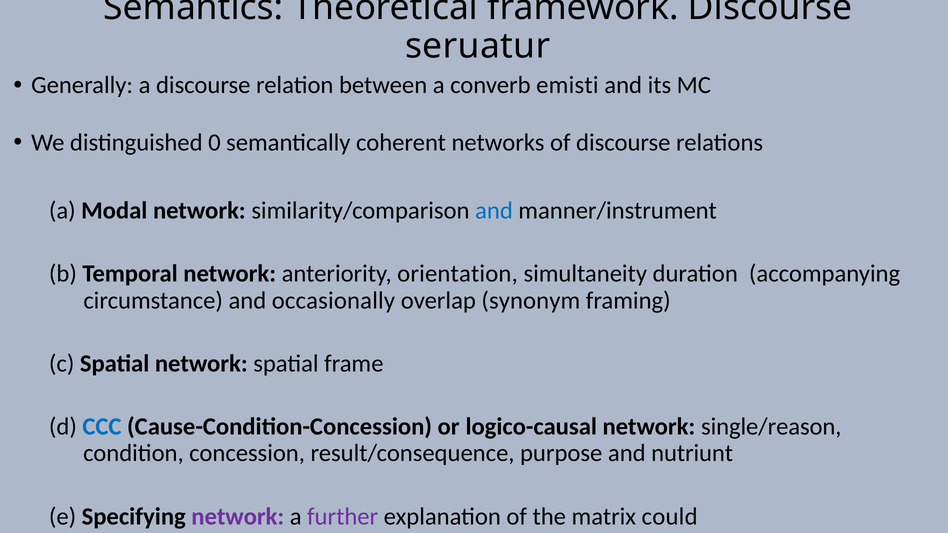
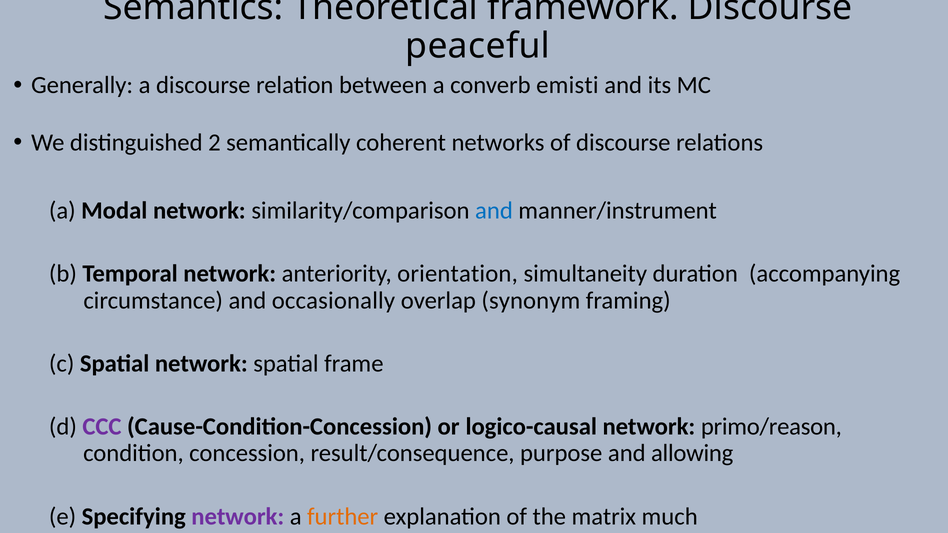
seruatur: seruatur -> peaceful
0: 0 -> 2
CCC colour: blue -> purple
single/reason: single/reason -> primo/reason
nutriunt: nutriunt -> allowing
further colour: purple -> orange
could: could -> much
